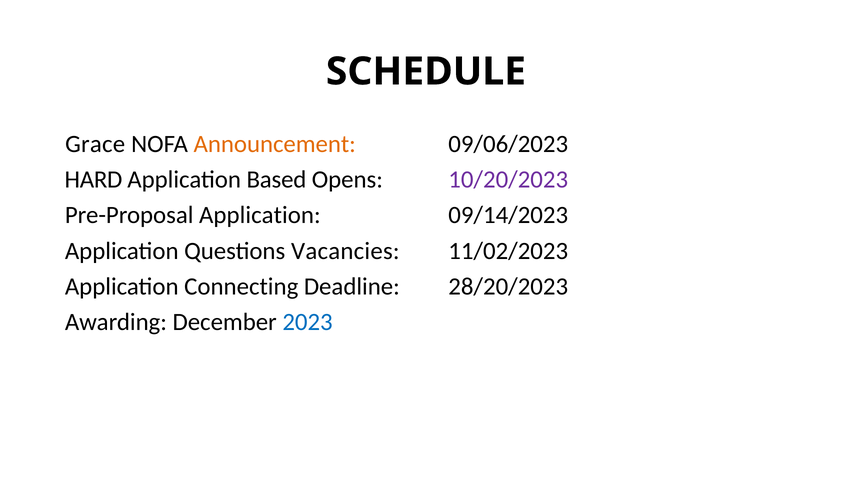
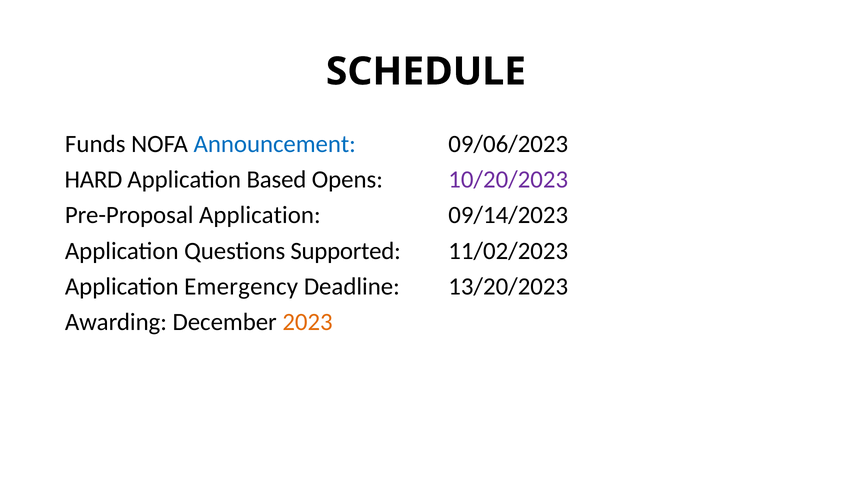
Grace: Grace -> Funds
Announcement colour: orange -> blue
Vacancies: Vacancies -> Supported
Connecting: Connecting -> Emergency
28/20/2023: 28/20/2023 -> 13/20/2023
2023 colour: blue -> orange
